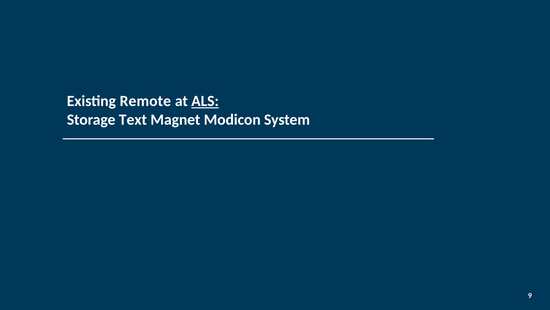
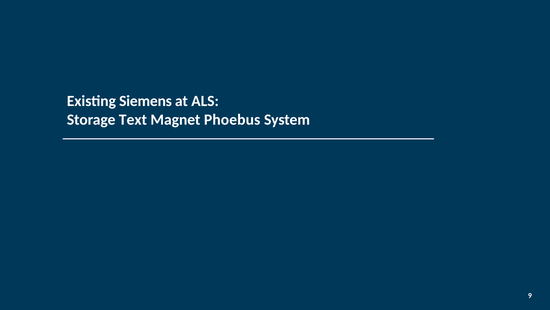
Remote: Remote -> Siemens
ALS underline: present -> none
Modicon: Modicon -> Phoebus
